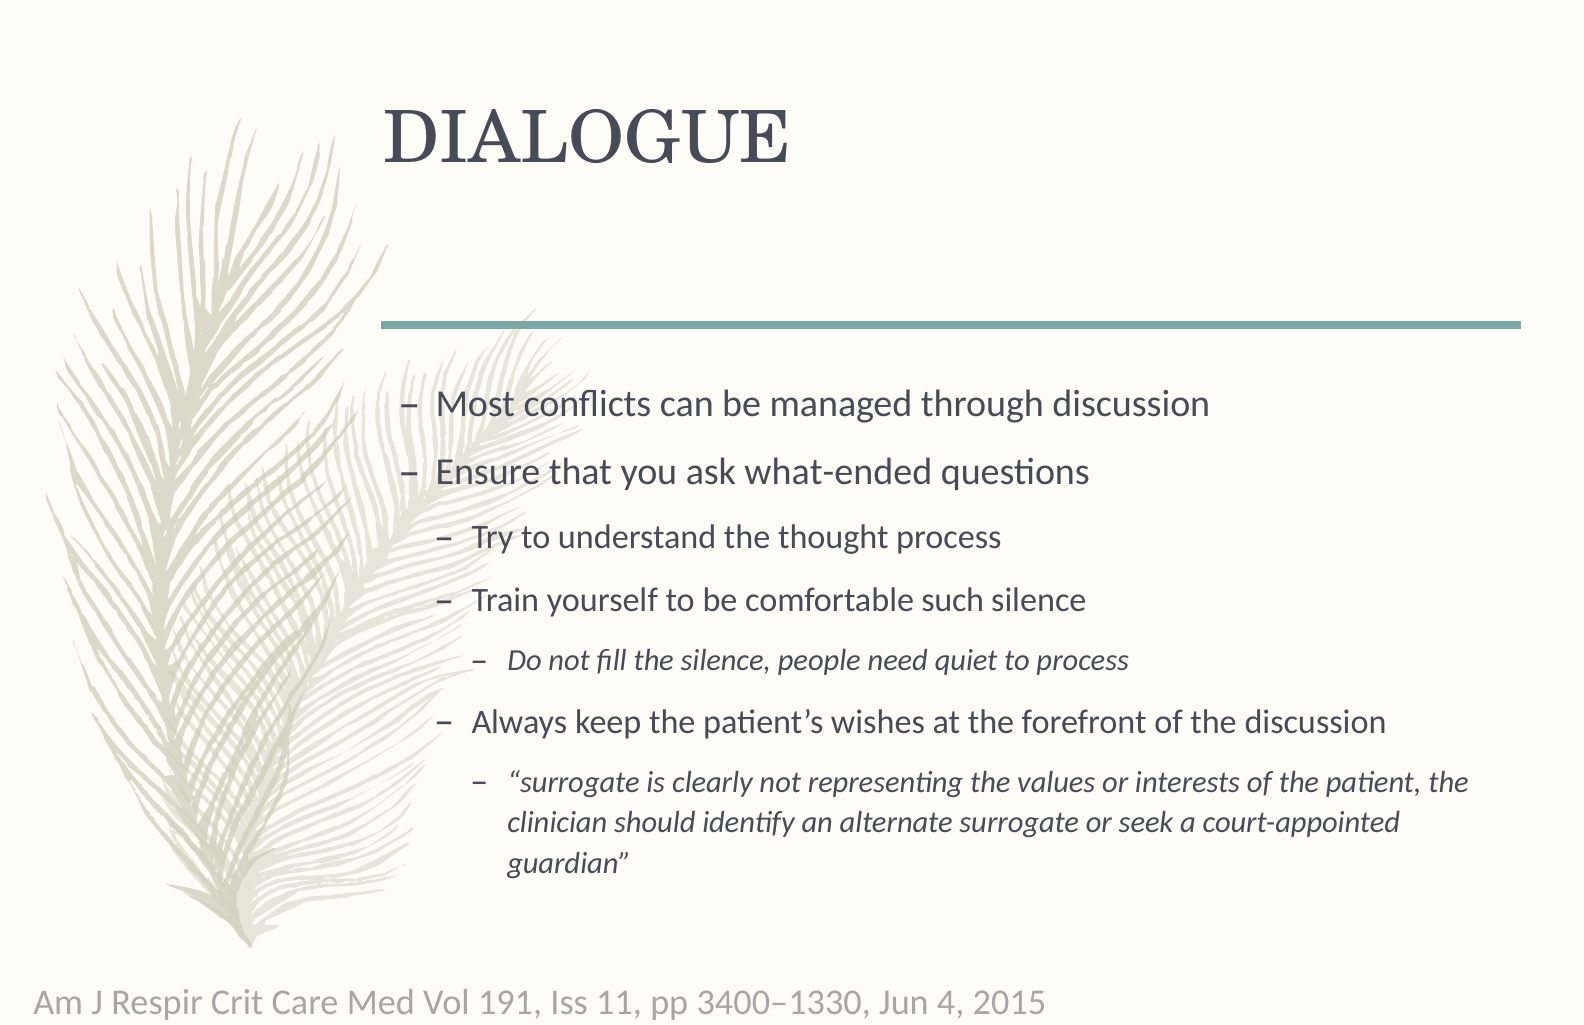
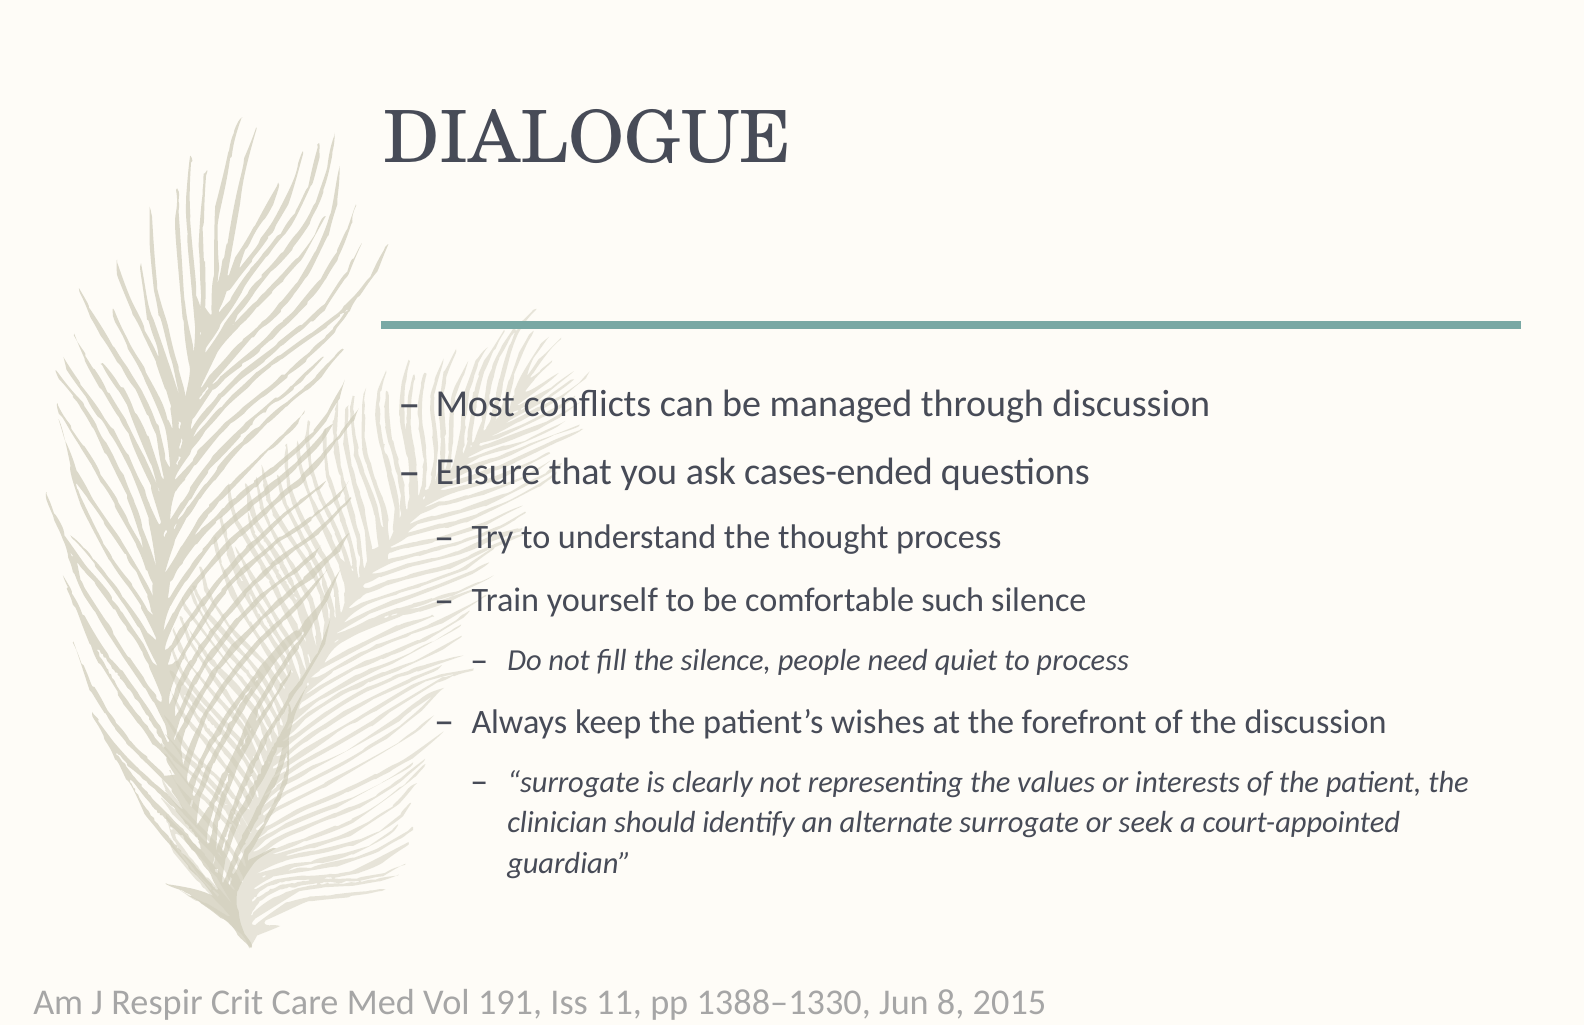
what-ended: what-ended -> cases-ended
3400–1330: 3400–1330 -> 1388–1330
4: 4 -> 8
